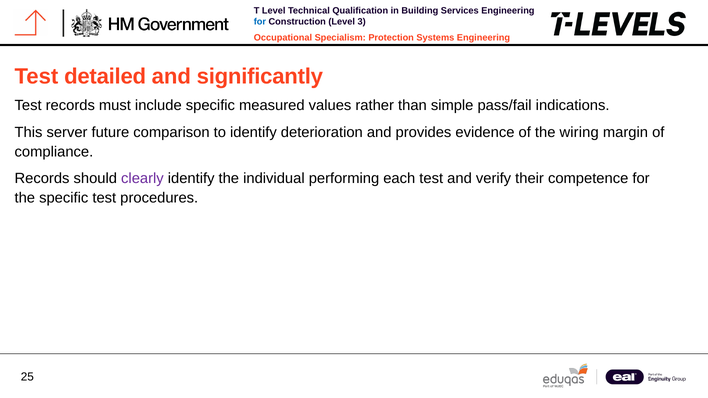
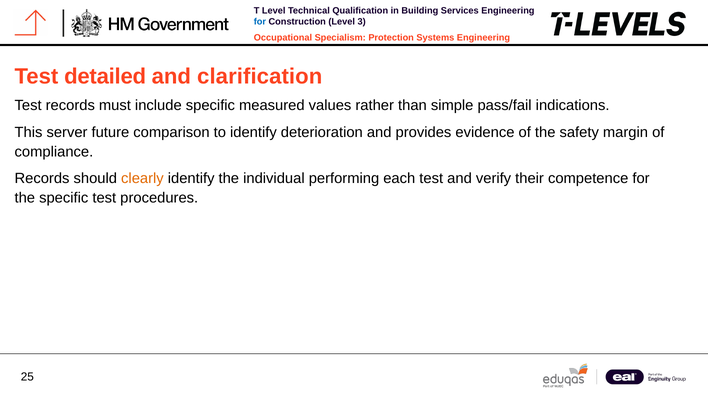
significantly: significantly -> clarification
wiring: wiring -> safety
clearly colour: purple -> orange
